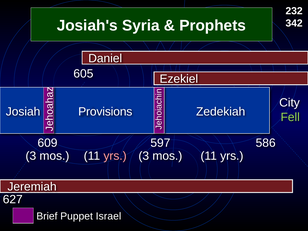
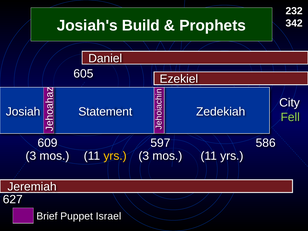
Syria: Syria -> Build
Provisions: Provisions -> Statement
yrs at (115, 156) colour: pink -> yellow
